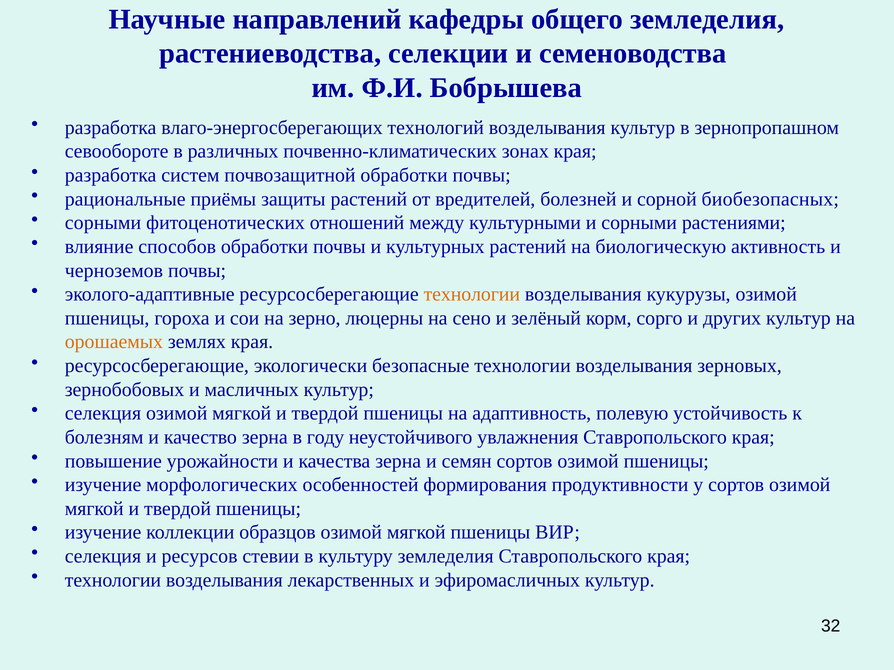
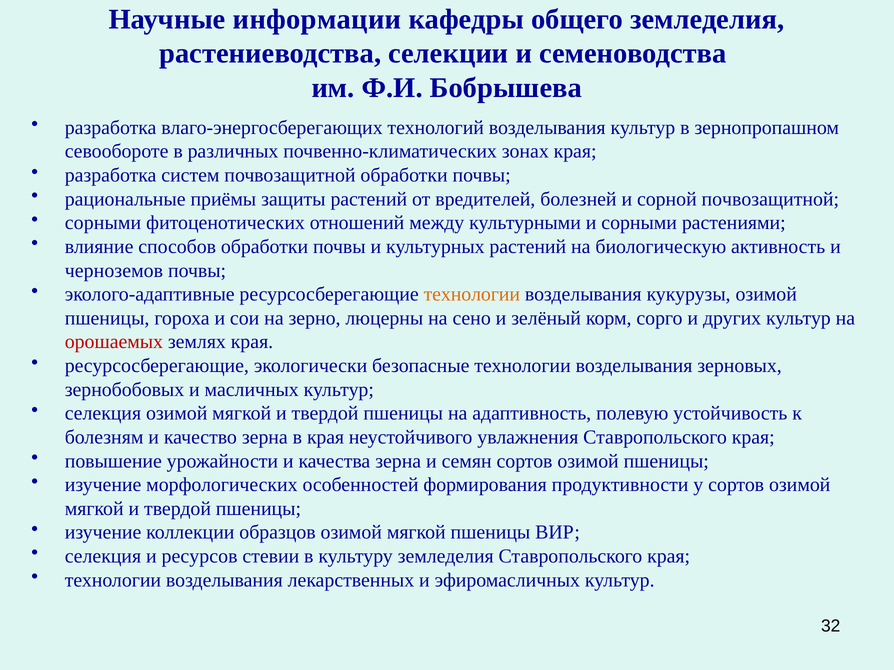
направлений: направлений -> информации
сорной биобезопасных: биобезопасных -> почвозащитной
орошаемых colour: orange -> red
в году: году -> края
